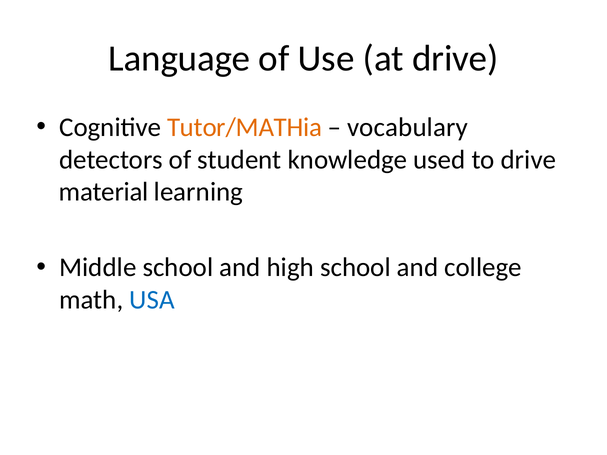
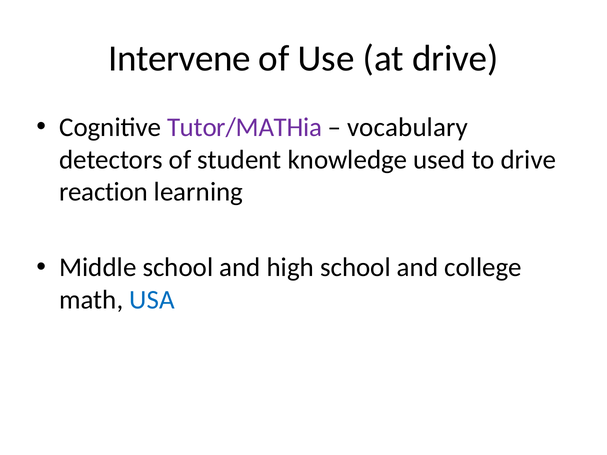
Language: Language -> Intervene
Tutor/MATHia colour: orange -> purple
material: material -> reaction
